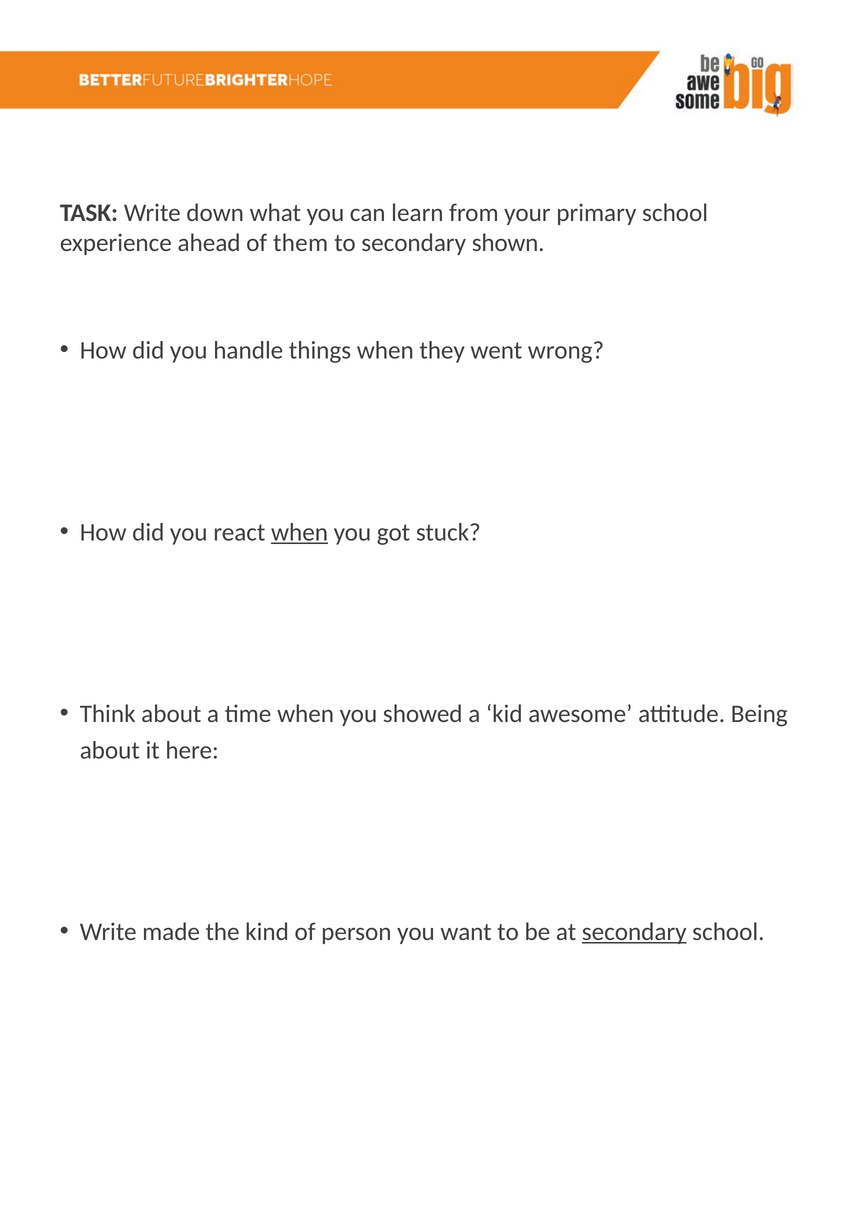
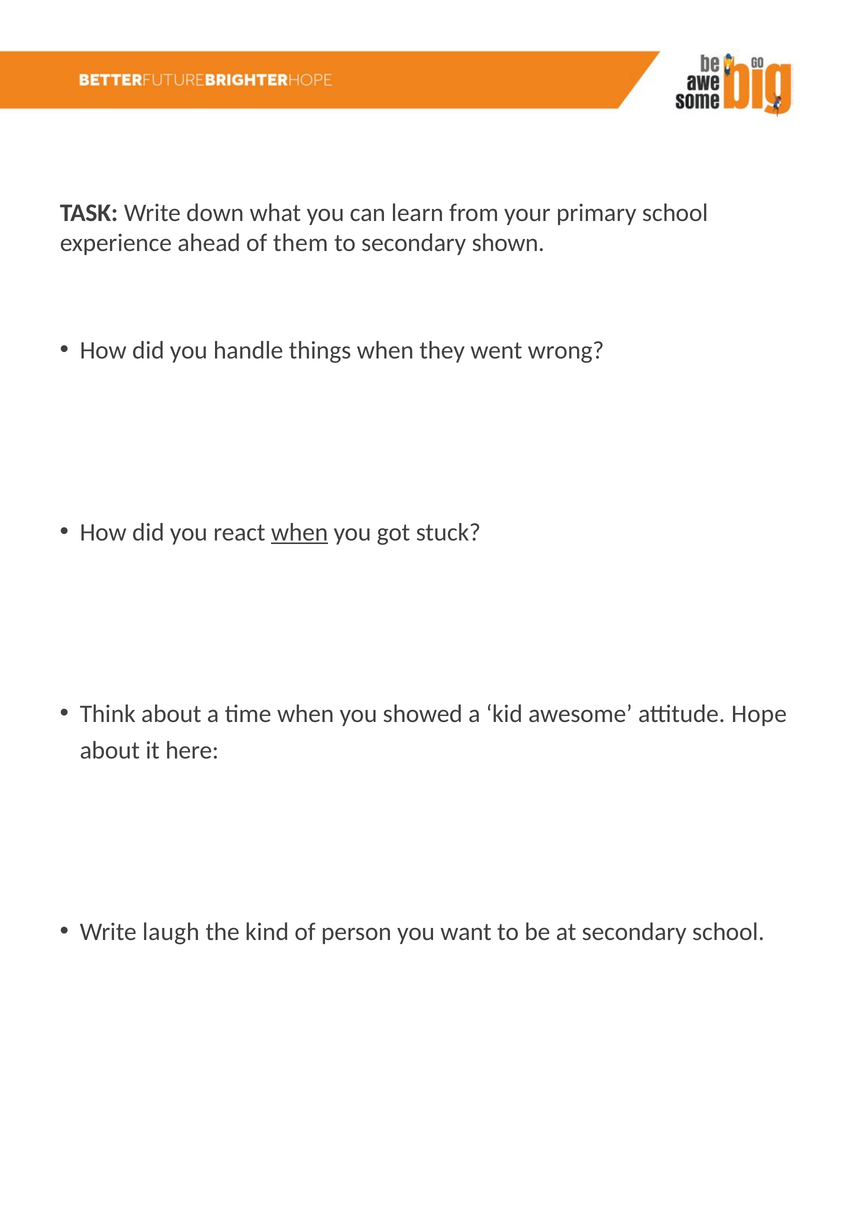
Being: Being -> Hope
made: made -> laugh
secondary at (634, 932) underline: present -> none
